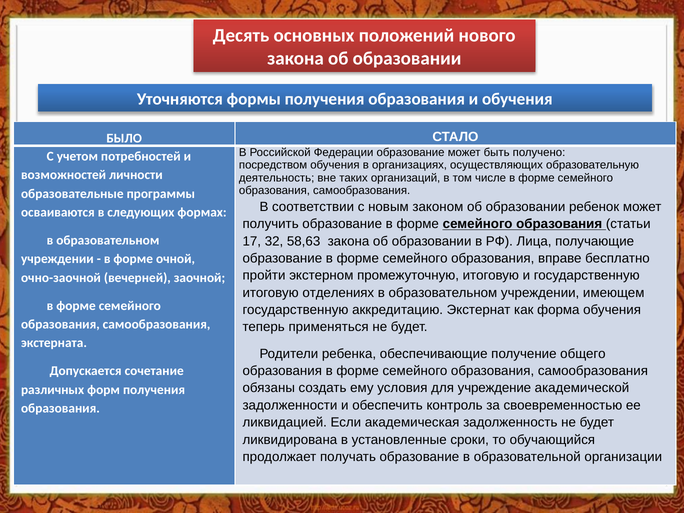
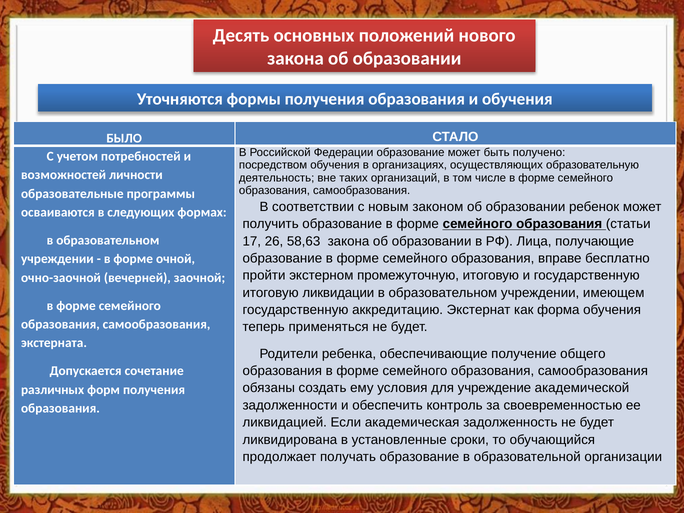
32: 32 -> 26
отделениях: отделениях -> ликвидации
